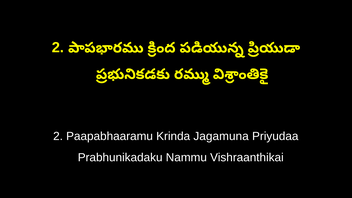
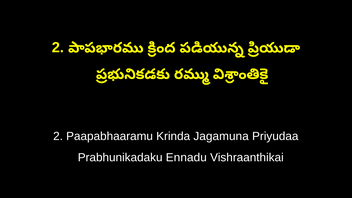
Nammu: Nammu -> Ennadu
